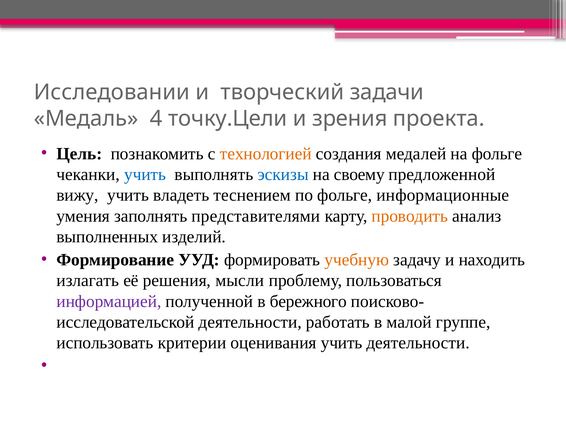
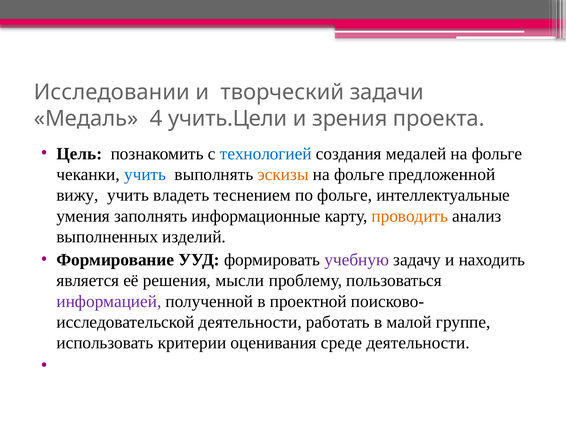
точку.Цели: точку.Цели -> учить.Цели
технологией colour: orange -> blue
эскизы colour: blue -> orange
своему at (359, 174): своему -> фольге
информационные: информационные -> интеллектуальные
представителями: представителями -> информационные
учебную colour: orange -> purple
излагать: излагать -> является
бережного: бережного -> проектной
оценивания учить: учить -> среде
